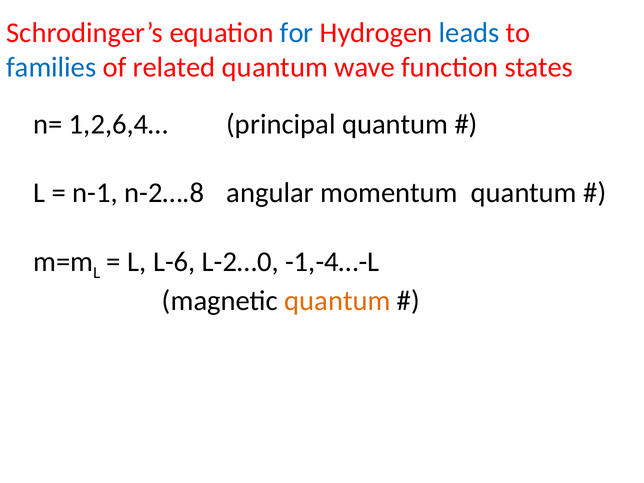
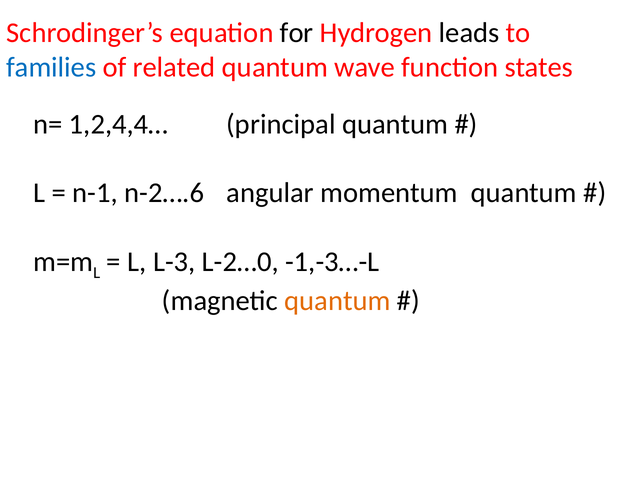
for colour: blue -> black
leads colour: blue -> black
1,2,6,4…: 1,2,6,4… -> 1,2,4,4…
n-2….8: n-2….8 -> n-2….6
L-6: L-6 -> L-3
-1,-4…-L: -1,-4…-L -> -1,-3…-L
